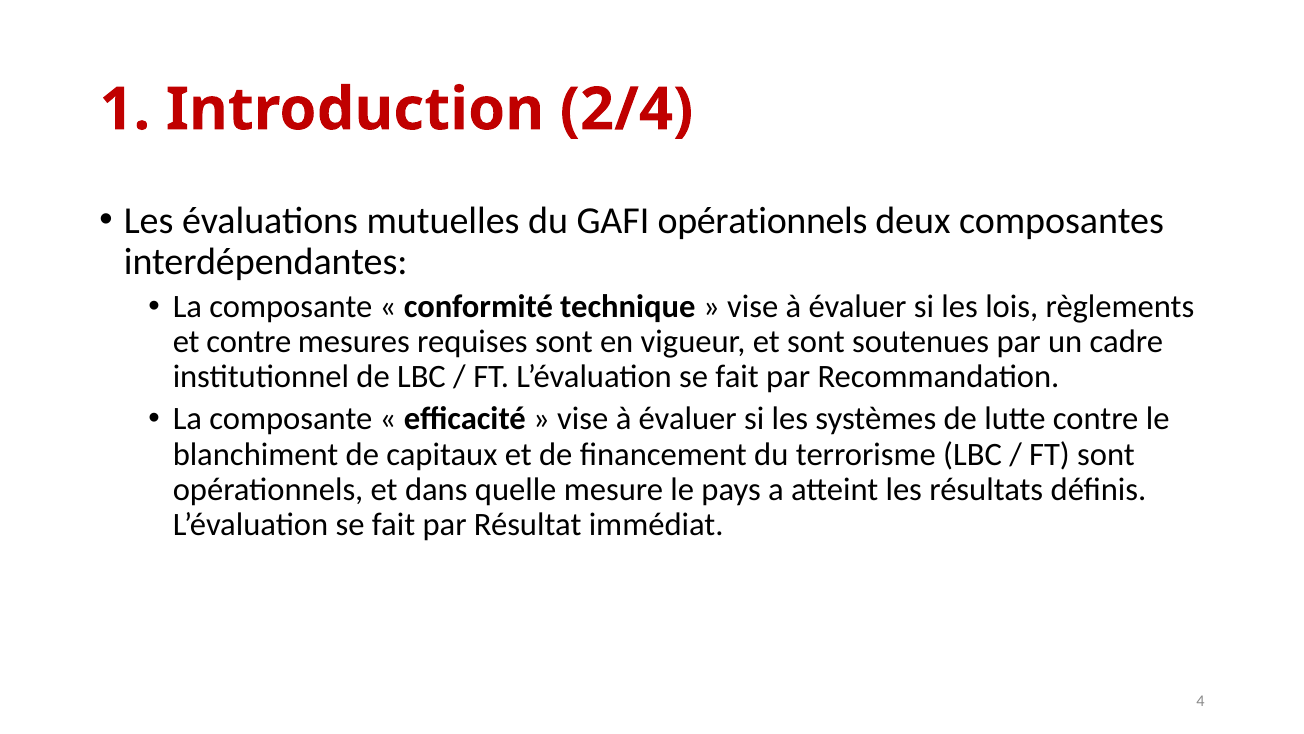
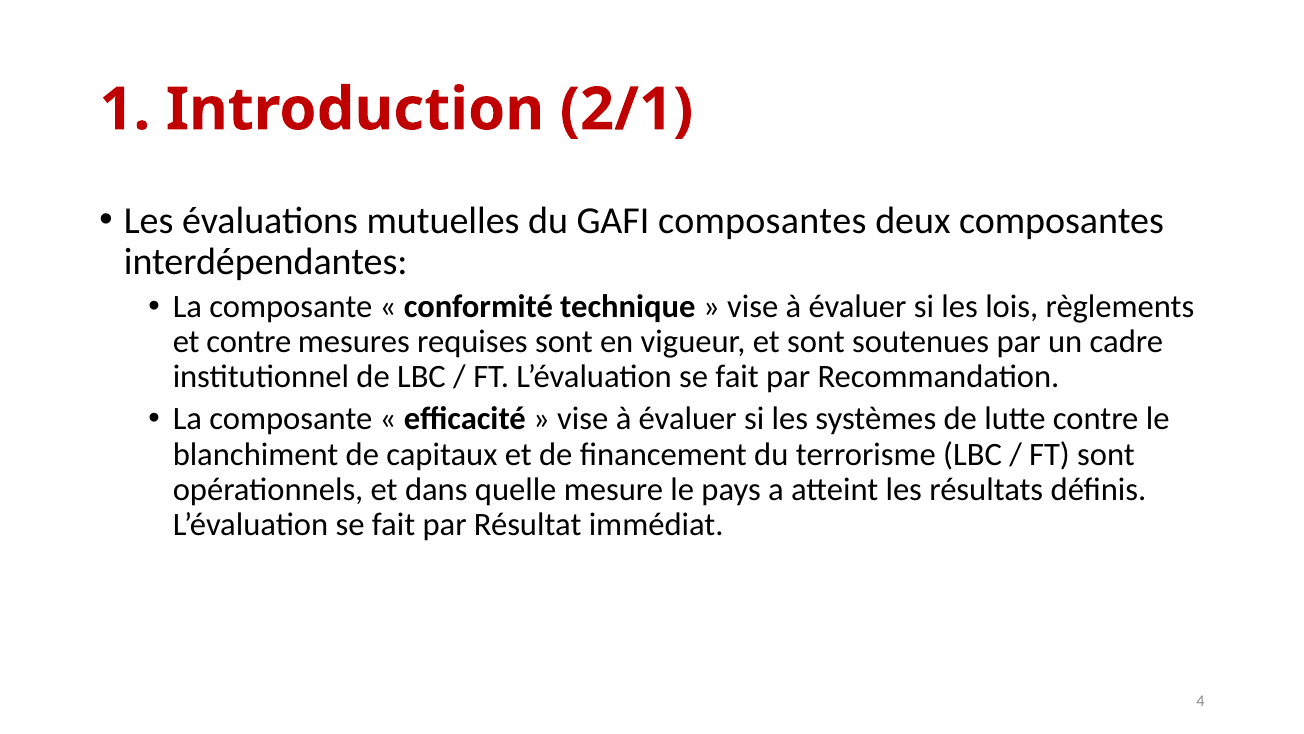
2/4: 2/4 -> 2/1
GAFI opérationnels: opérationnels -> composantes
